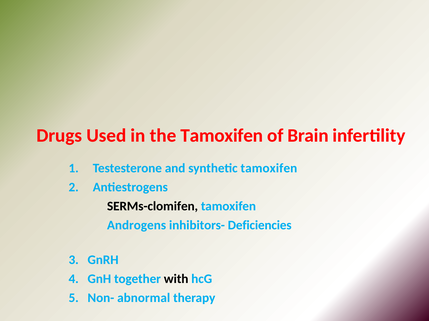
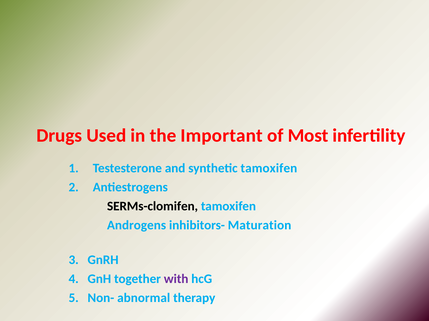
the Tamoxifen: Tamoxifen -> Important
Brain: Brain -> Most
Deficiencies: Deficiencies -> Maturation
with colour: black -> purple
